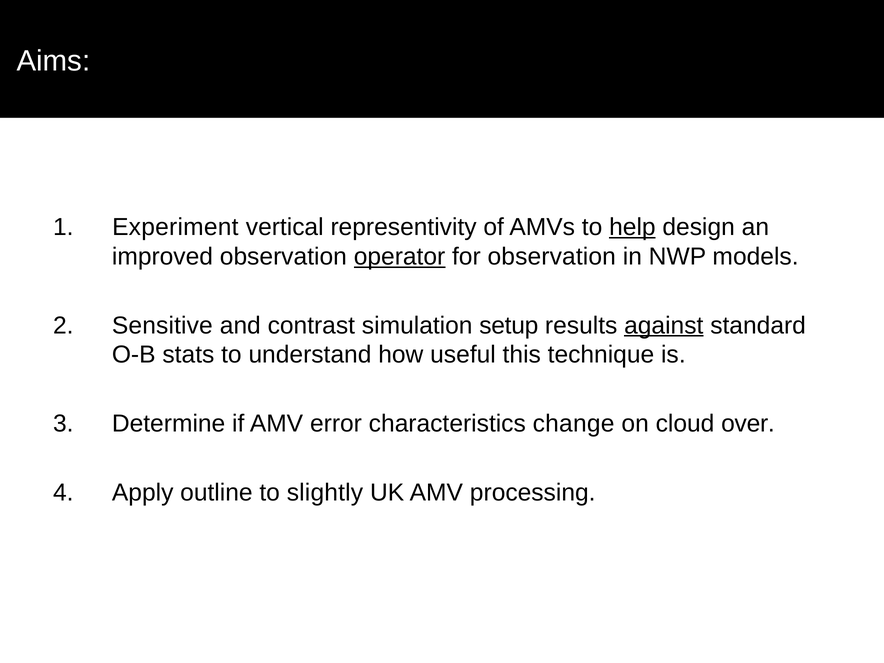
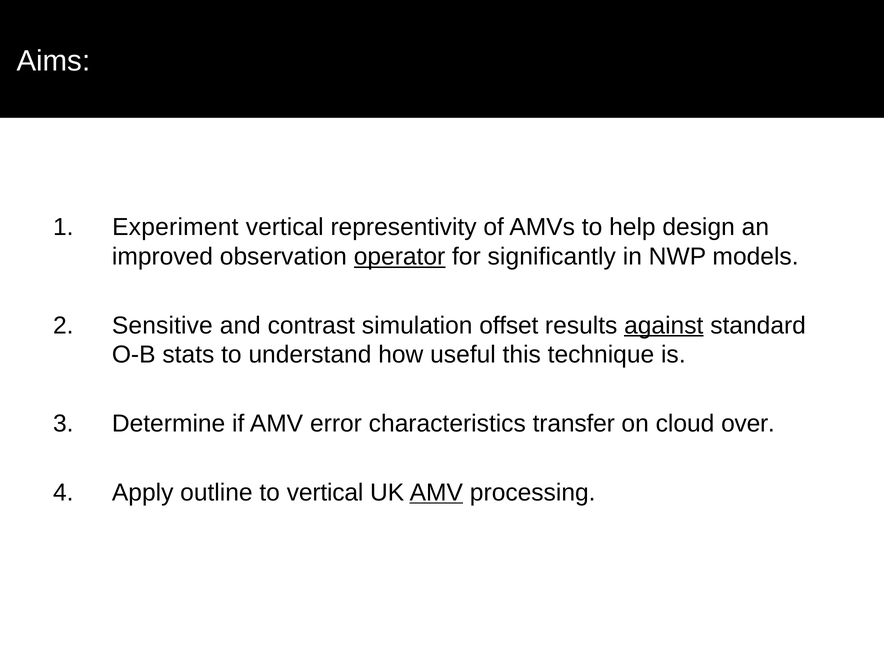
help underline: present -> none
for observation: observation -> significantly
setup: setup -> offset
change: change -> transfer
to slightly: slightly -> vertical
AMV at (436, 492) underline: none -> present
